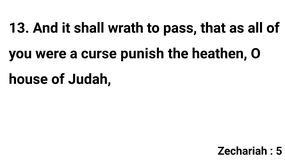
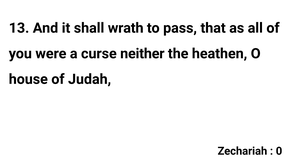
punish: punish -> neither
5: 5 -> 0
